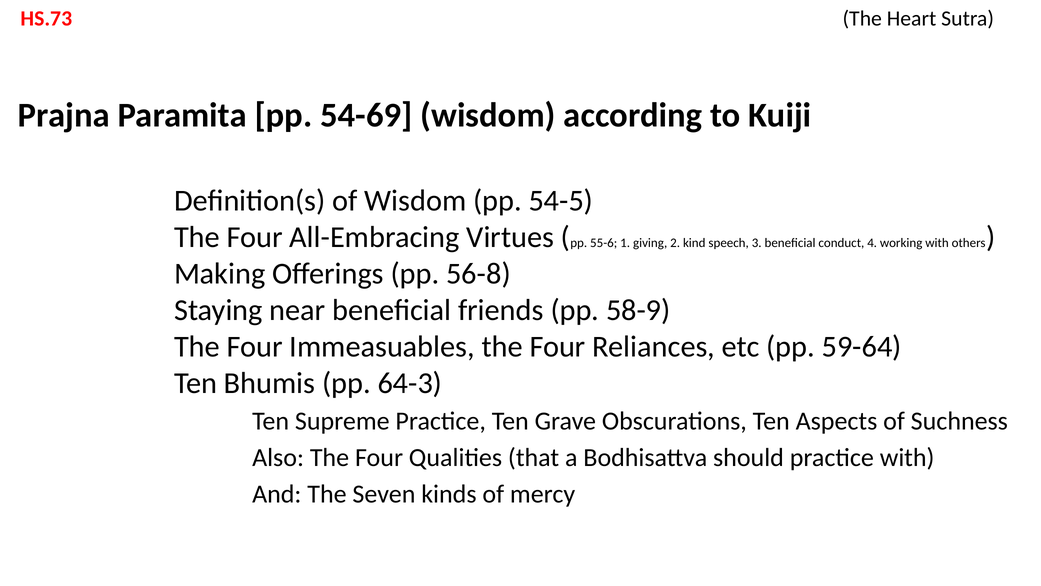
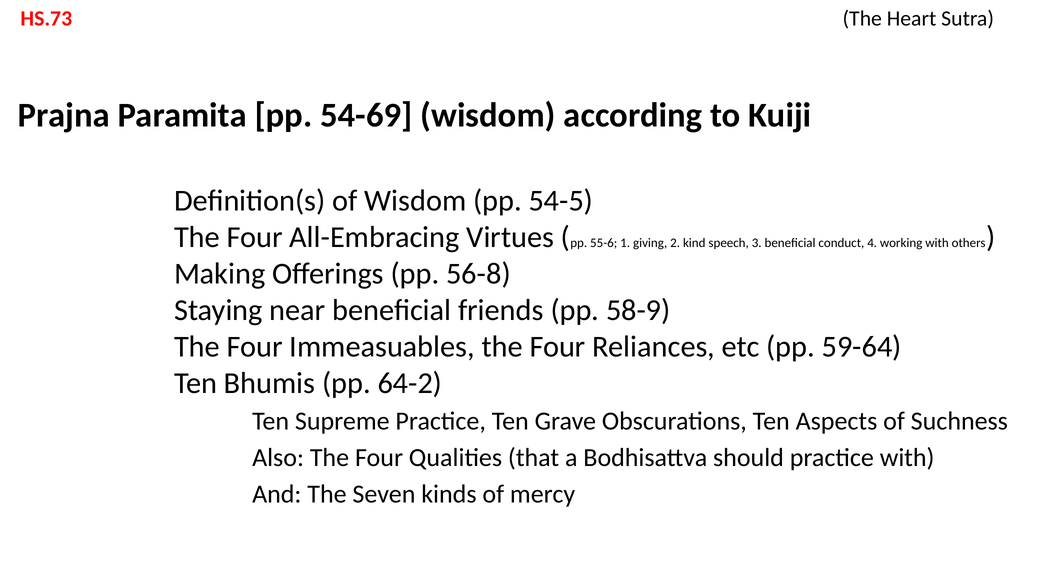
64-3: 64-3 -> 64-2
